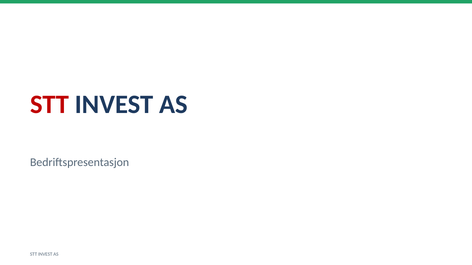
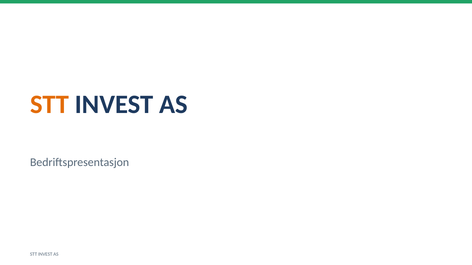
STT at (49, 105) colour: red -> orange
